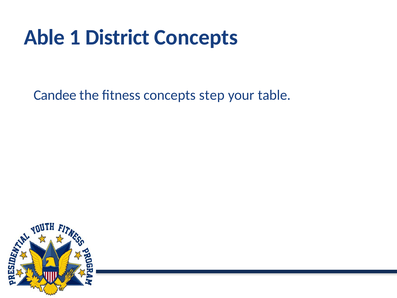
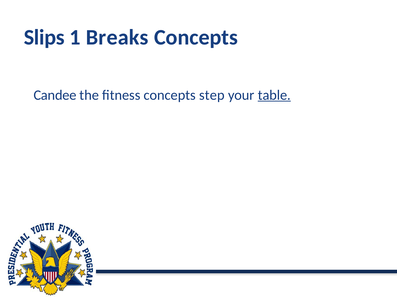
Able: Able -> Slips
District: District -> Breaks
table underline: none -> present
